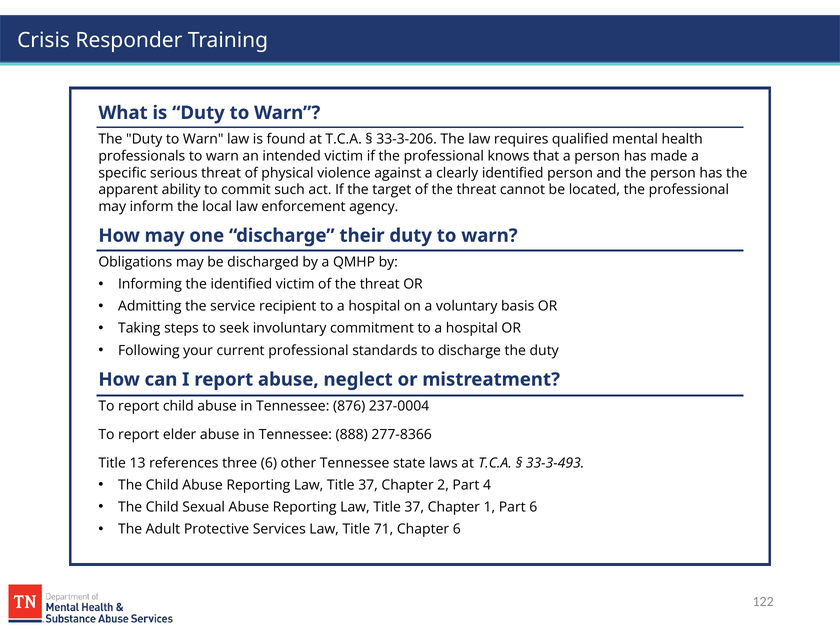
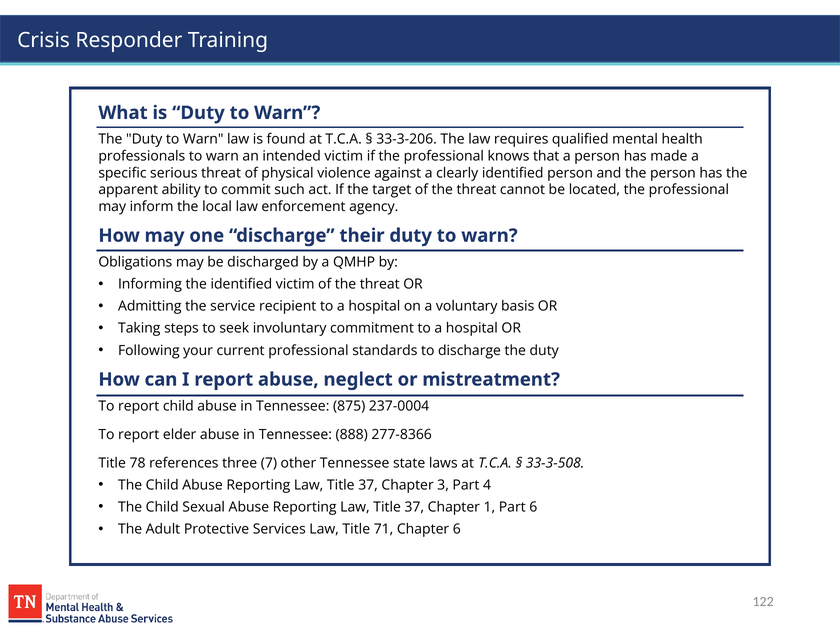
876: 876 -> 875
13: 13 -> 78
three 6: 6 -> 7
33-3-493: 33-3-493 -> 33-3-508
2: 2 -> 3
